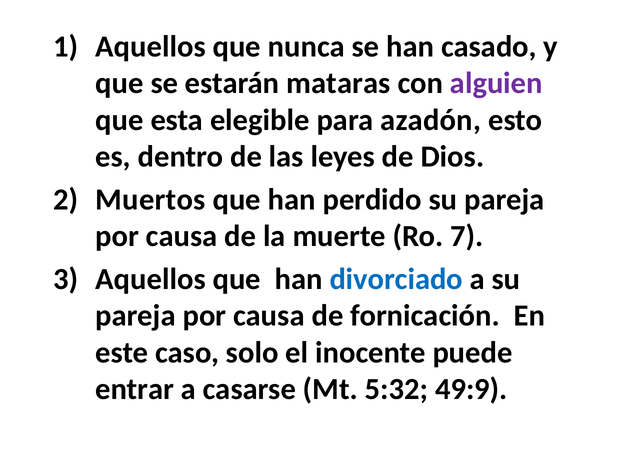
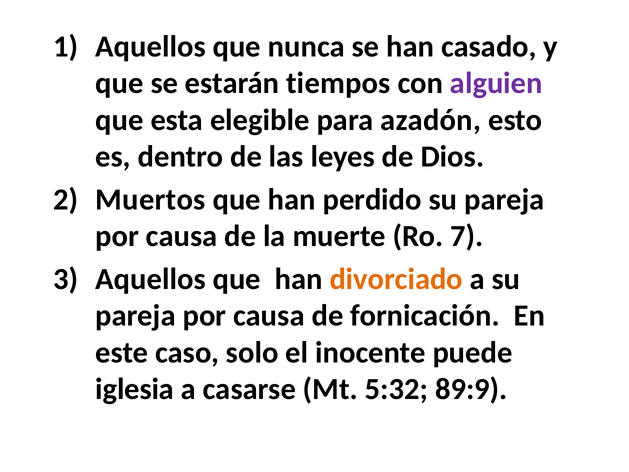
mataras: mataras -> tiempos
divorciado colour: blue -> orange
entrar: entrar -> iglesia
49:9: 49:9 -> 89:9
